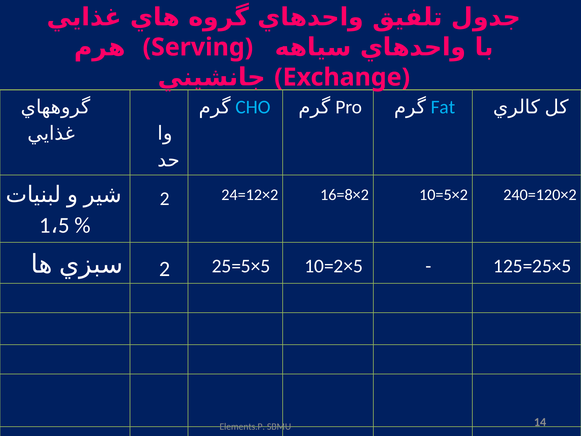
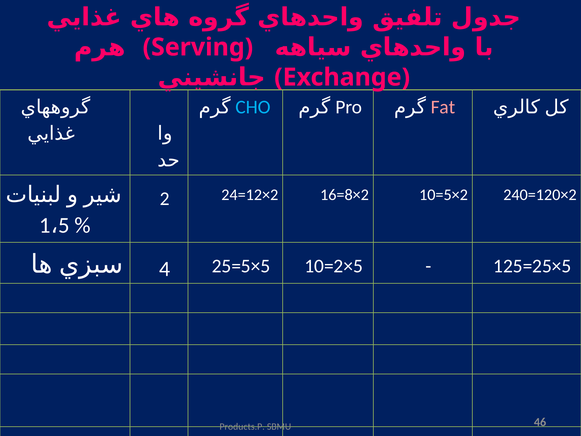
Fat colour: light blue -> pink
2 at (165, 269): 2 -> 4
Elements.P: Elements.P -> Products.P
14: 14 -> 46
